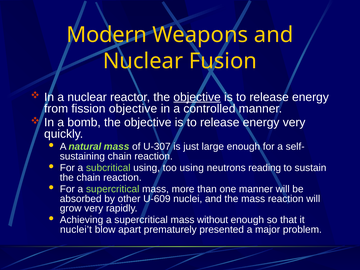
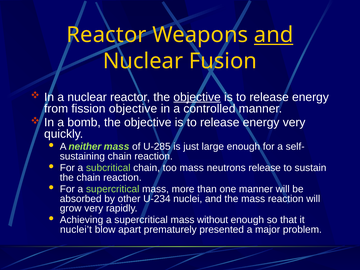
Modern at (107, 35): Modern -> Reactor
and at (274, 35) underline: none -> present
natural: natural -> neither
U-307: U-307 -> U-285
subcritical using: using -> chain
too using: using -> mass
neutrons reading: reading -> release
U-609: U-609 -> U-234
